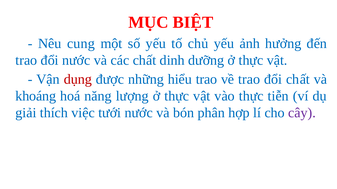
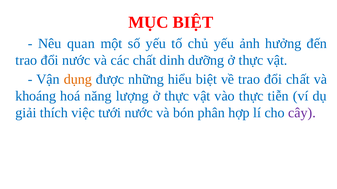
cung: cung -> quan
dụng colour: red -> orange
hiểu trao: trao -> biệt
